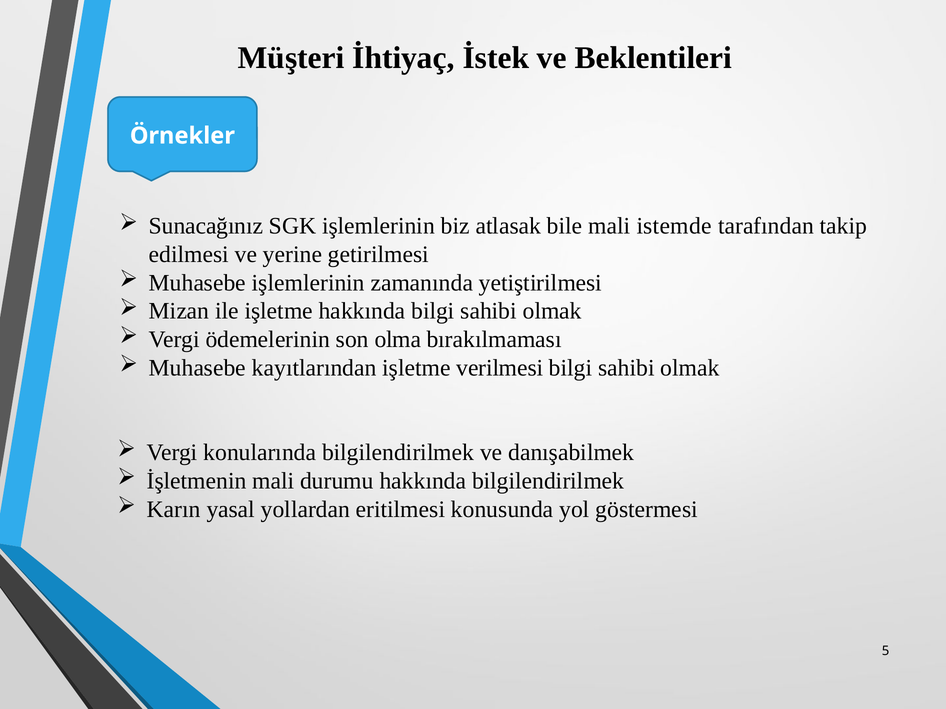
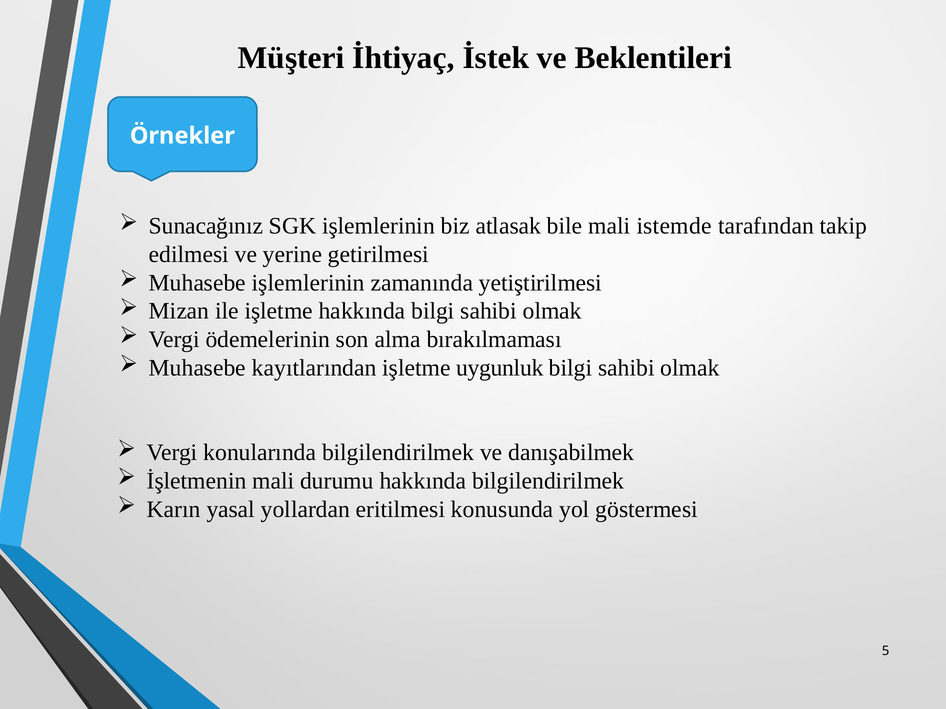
olma: olma -> alma
verilmesi: verilmesi -> uygunluk
